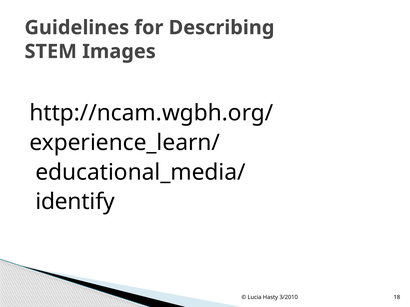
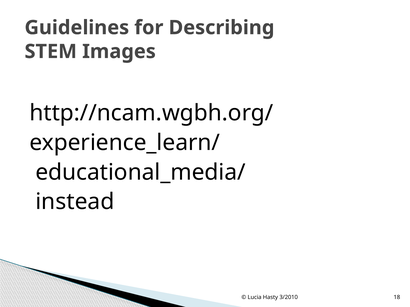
identify: identify -> instead
